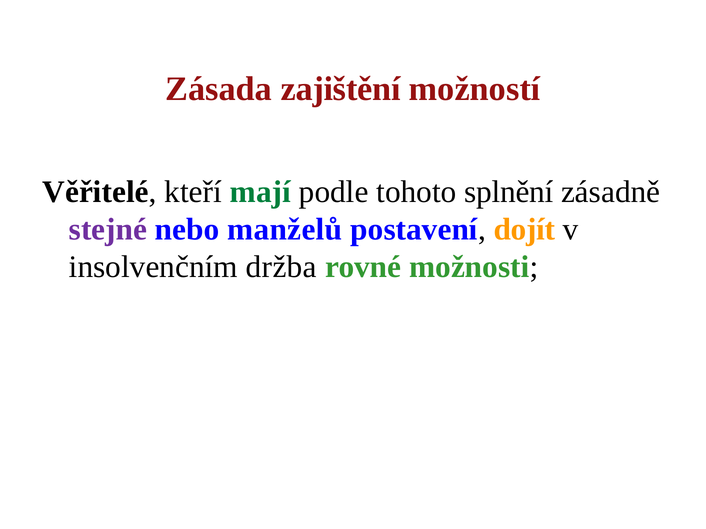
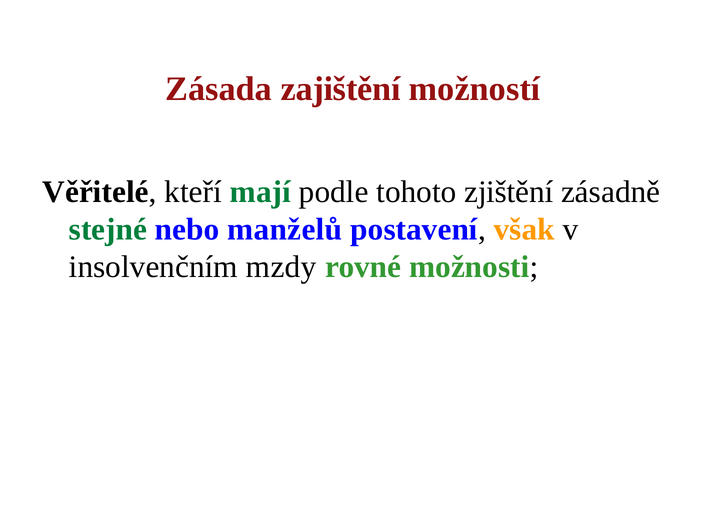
splnění: splnění -> zjištění
stejné colour: purple -> green
dojít: dojít -> však
držba: držba -> mzdy
